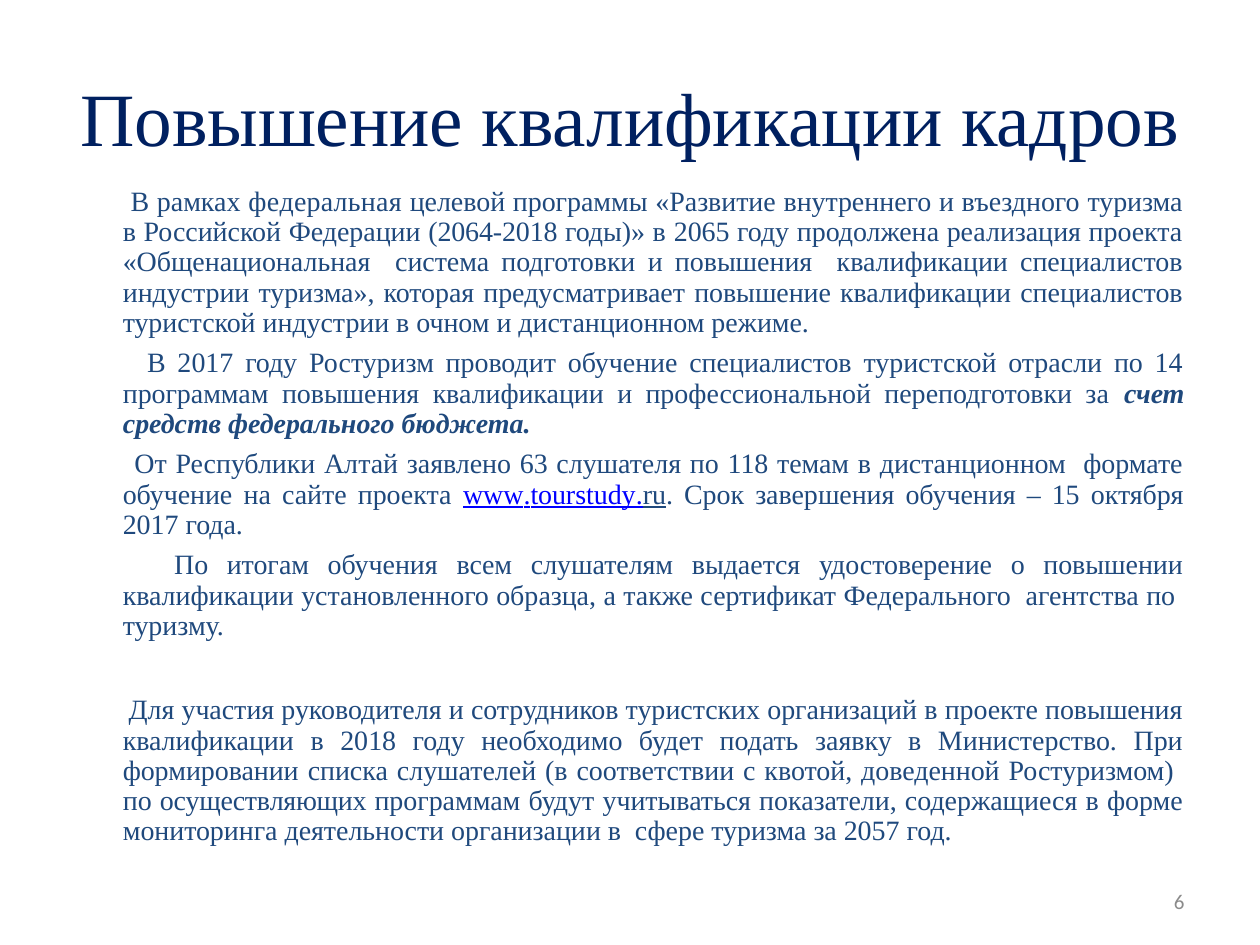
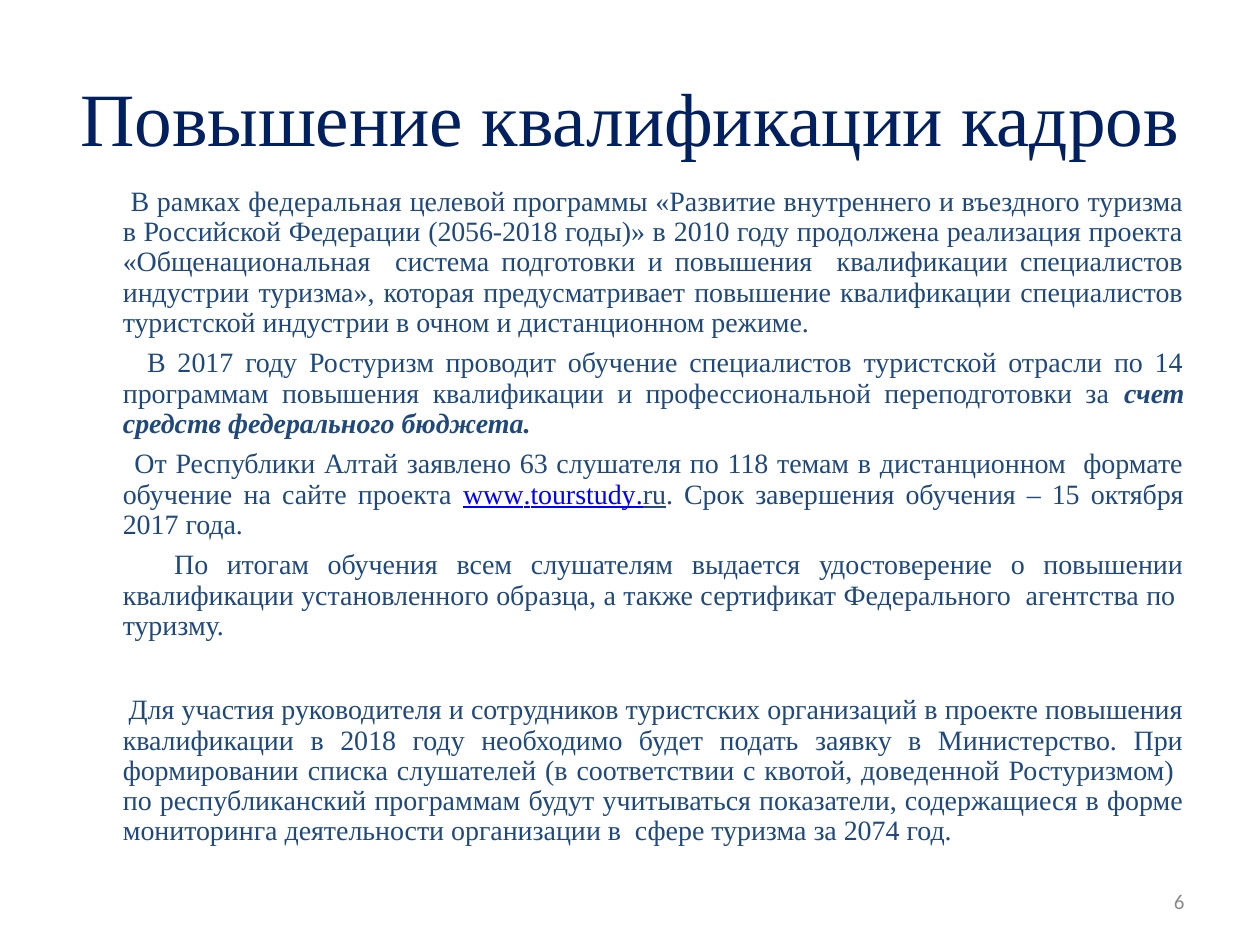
2064-2018: 2064-2018 -> 2056-2018
2065: 2065 -> 2010
осуществляющих: осуществляющих -> республиканский
2057: 2057 -> 2074
